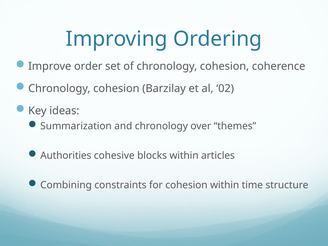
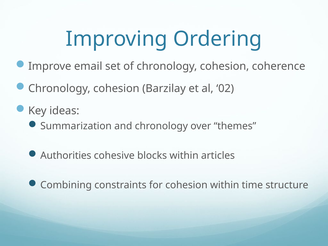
order: order -> email
